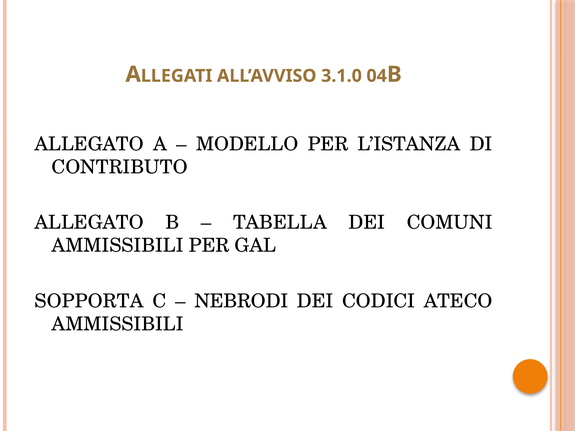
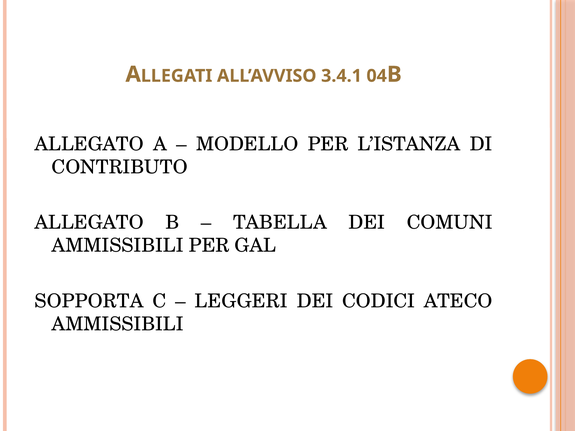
3.1.0: 3.1.0 -> 3.4.1
NEBRODI: NEBRODI -> LEGGERI
